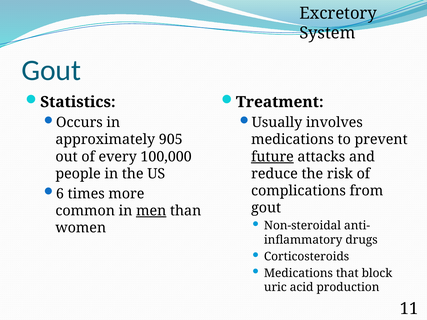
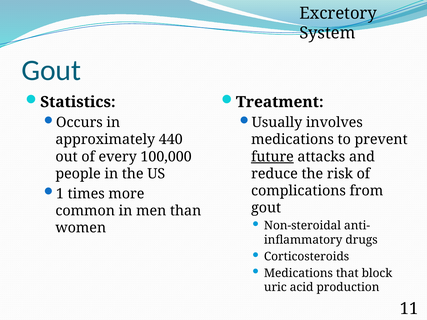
905: 905 -> 440
6: 6 -> 1
men underline: present -> none
